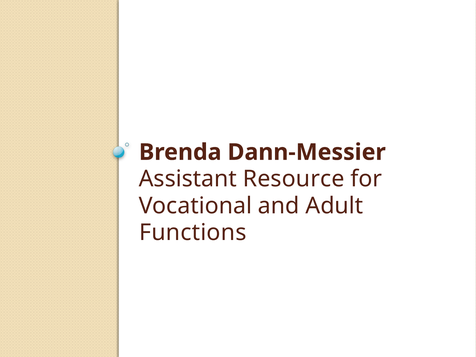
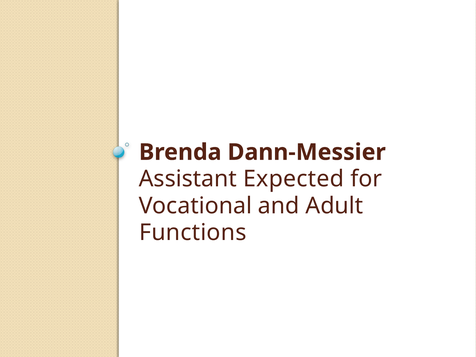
Resource: Resource -> Expected
